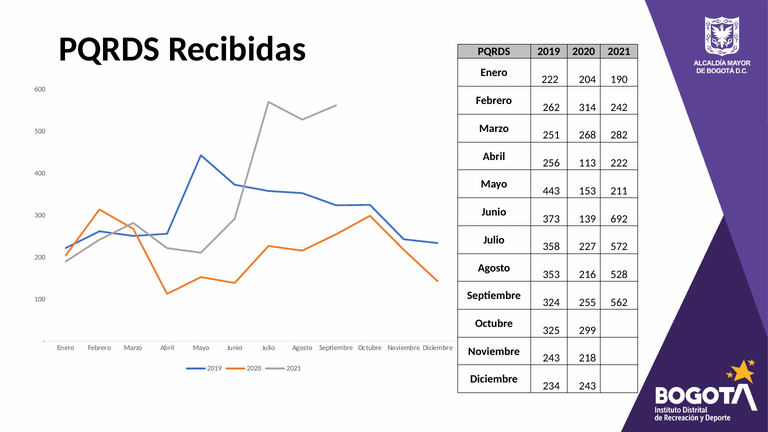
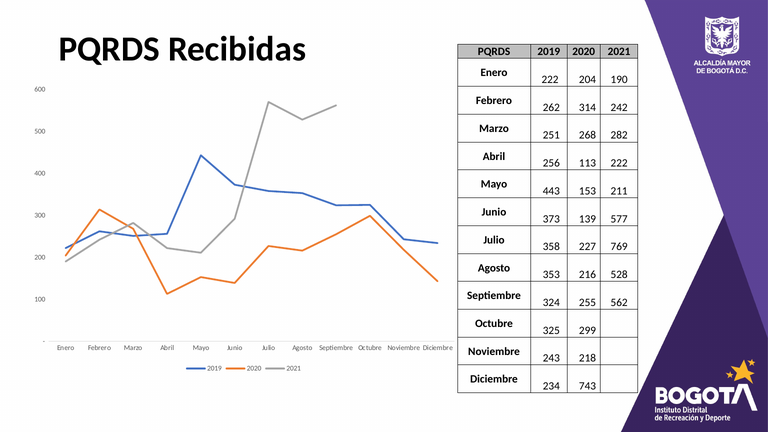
692: 692 -> 577
572: 572 -> 769
234 243: 243 -> 743
